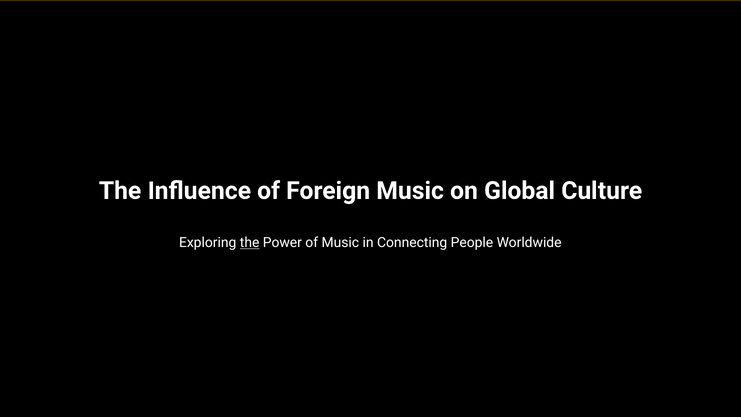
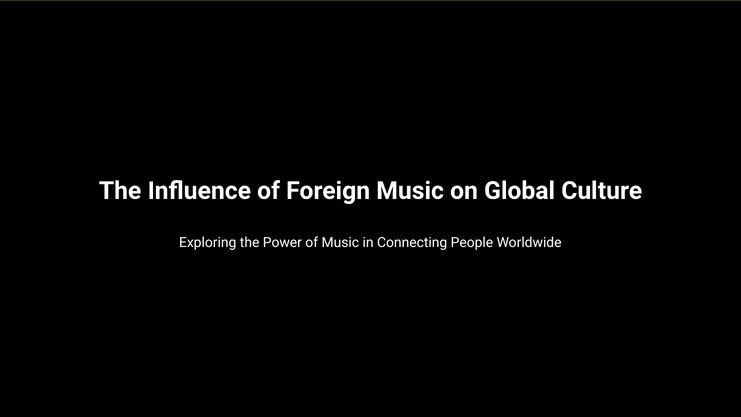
the at (250, 243) underline: present -> none
